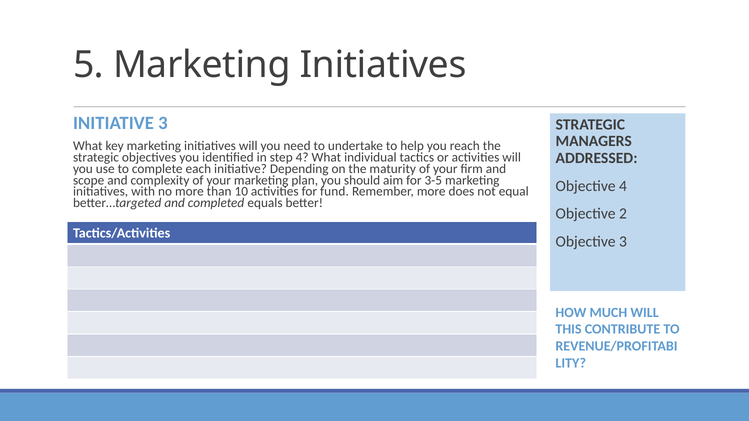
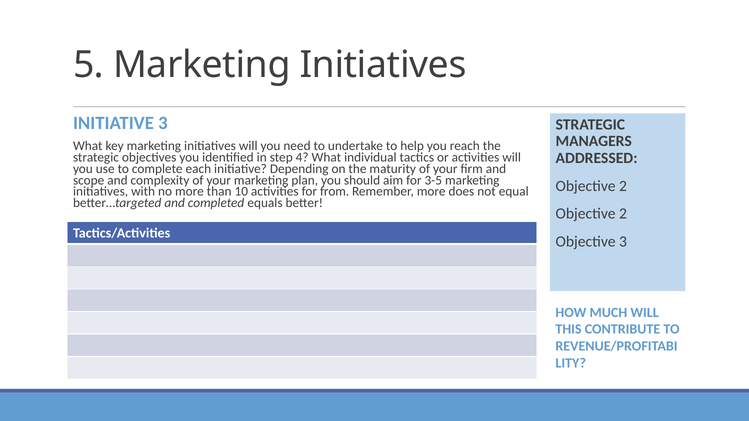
4 at (623, 186): 4 -> 2
fund: fund -> from
